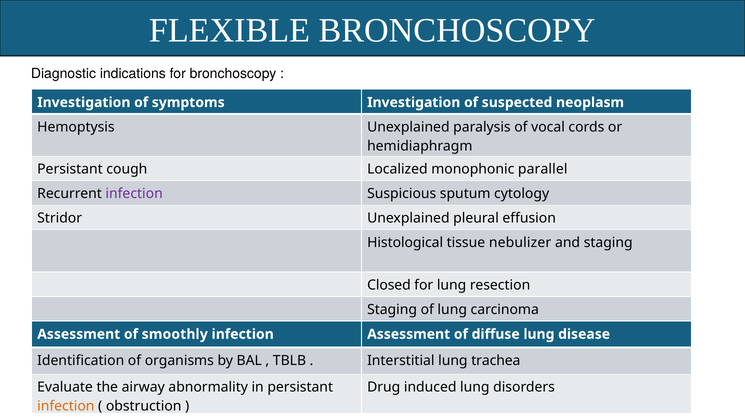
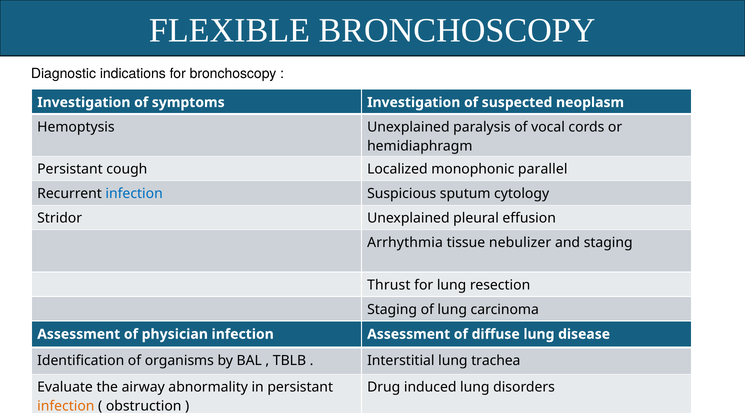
infection at (134, 194) colour: purple -> blue
Histological: Histological -> Arrhythmia
Closed: Closed -> Thrust
smoothly: smoothly -> physician
